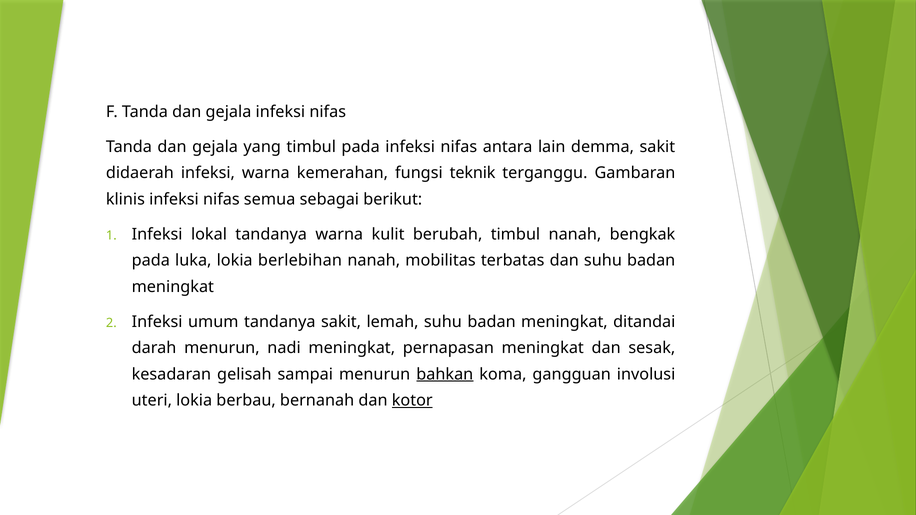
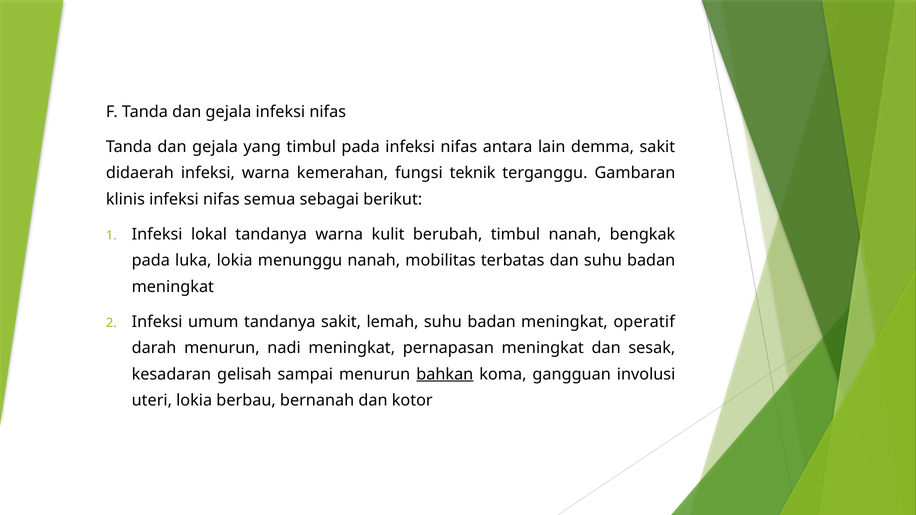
berlebihan: berlebihan -> menunggu
ditandai: ditandai -> operatif
kotor underline: present -> none
